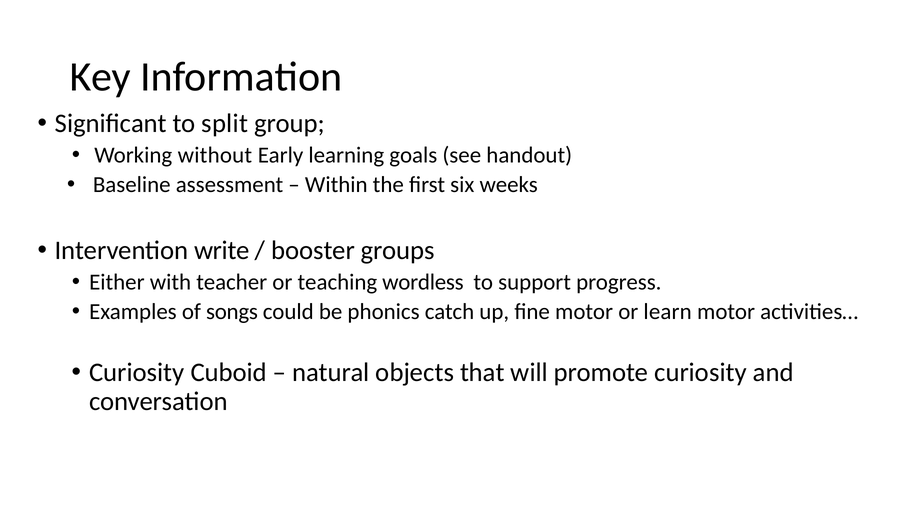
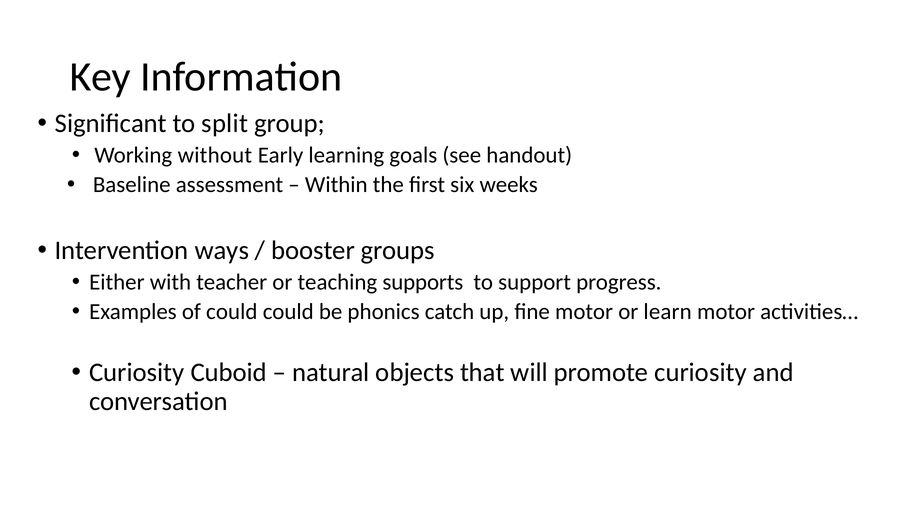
write: write -> ways
wordless: wordless -> supports
of songs: songs -> could
